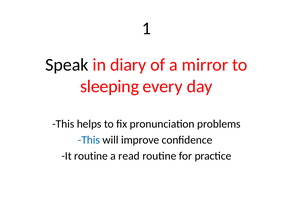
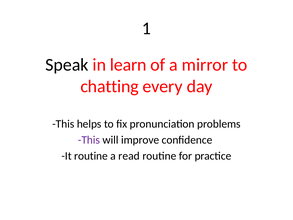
diary: diary -> learn
sleeping: sleeping -> chatting
This at (89, 140) colour: blue -> purple
